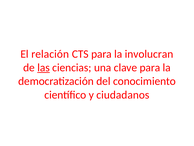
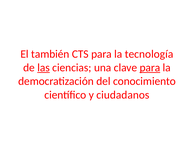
relación: relación -> también
involucran: involucran -> tecnología
para at (150, 67) underline: none -> present
